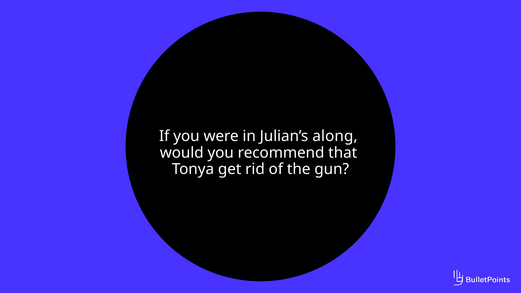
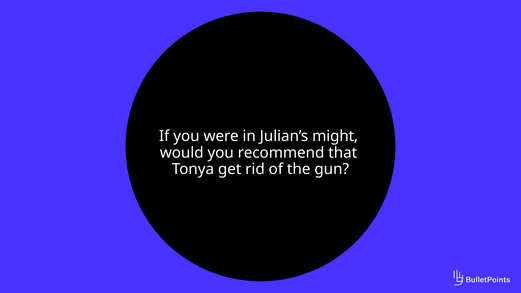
along: along -> might
